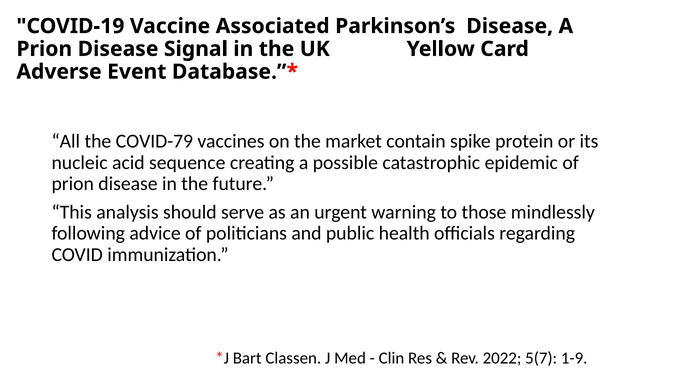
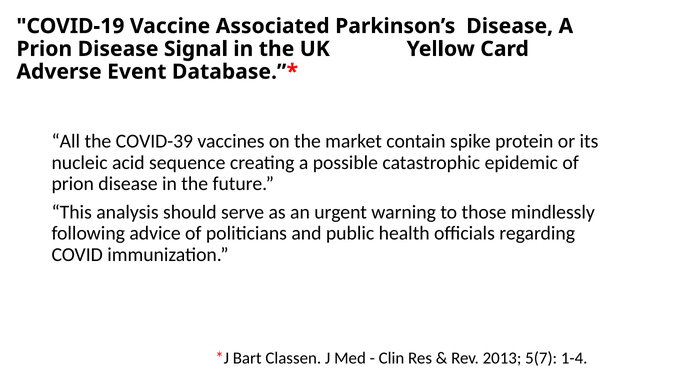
COVID-79: COVID-79 -> COVID-39
2022: 2022 -> 2013
1-9: 1-9 -> 1-4
